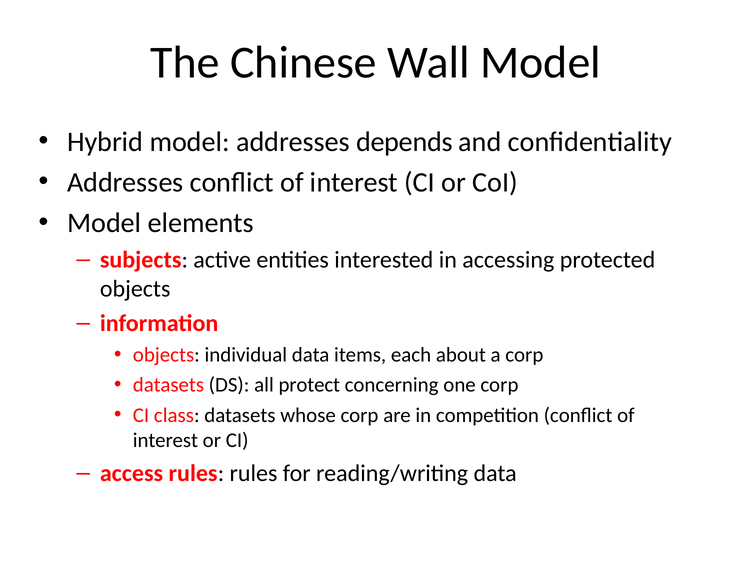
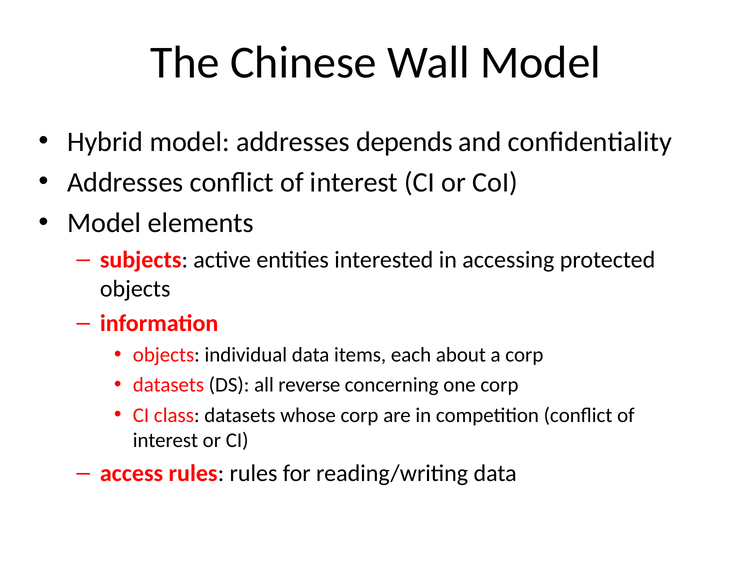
protect: protect -> reverse
